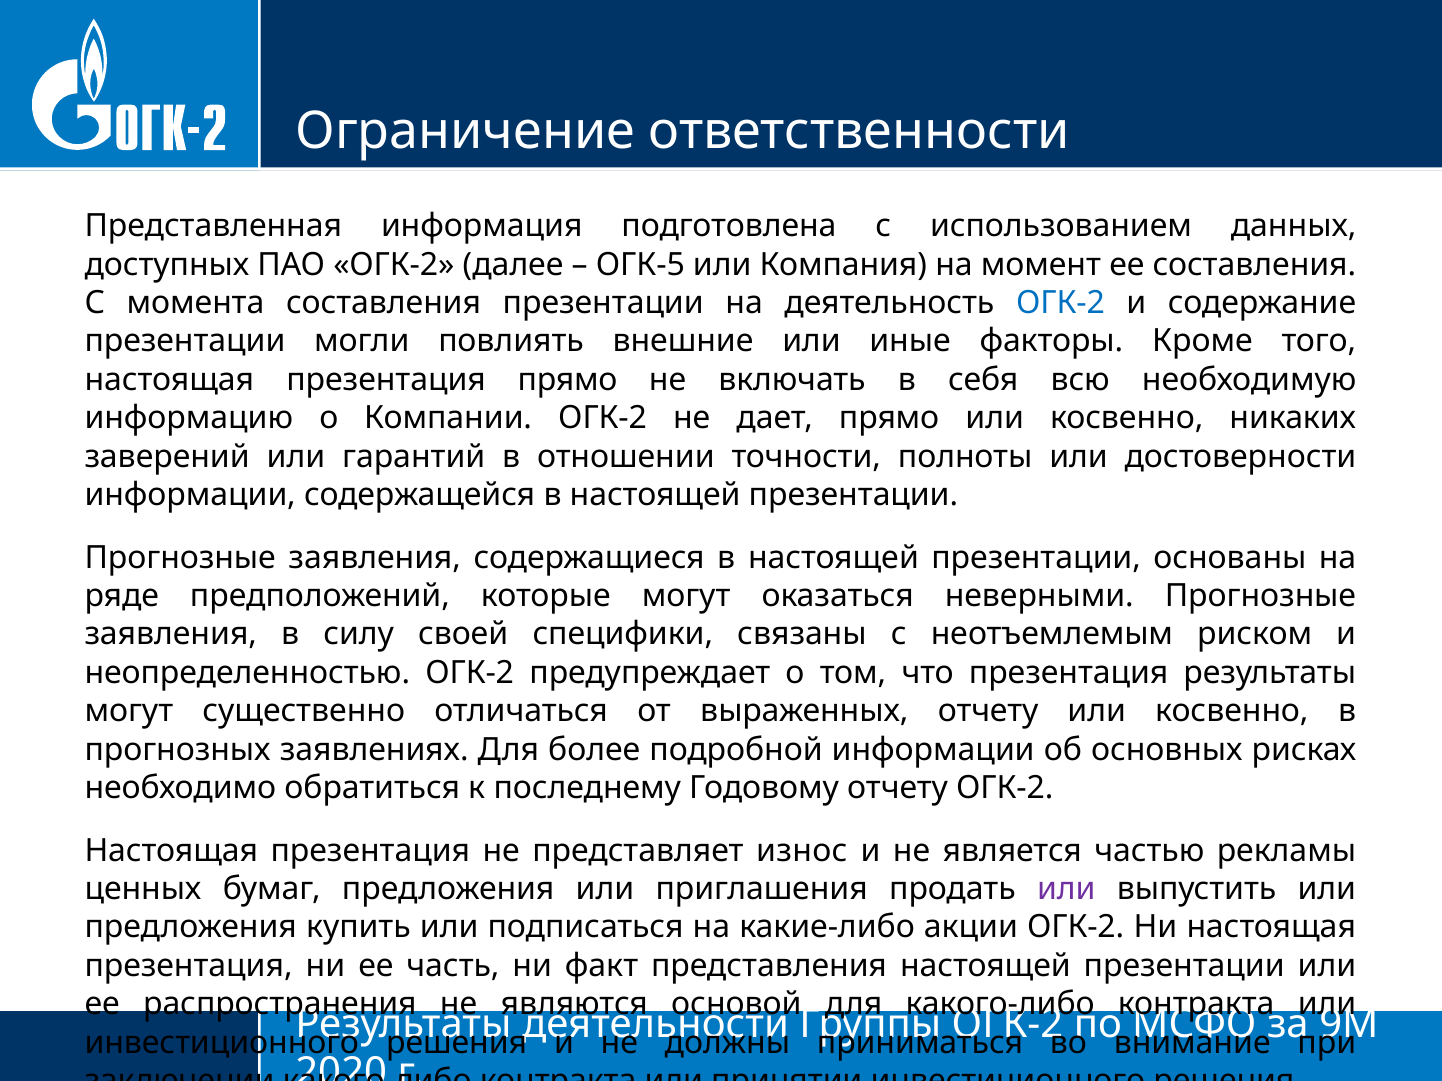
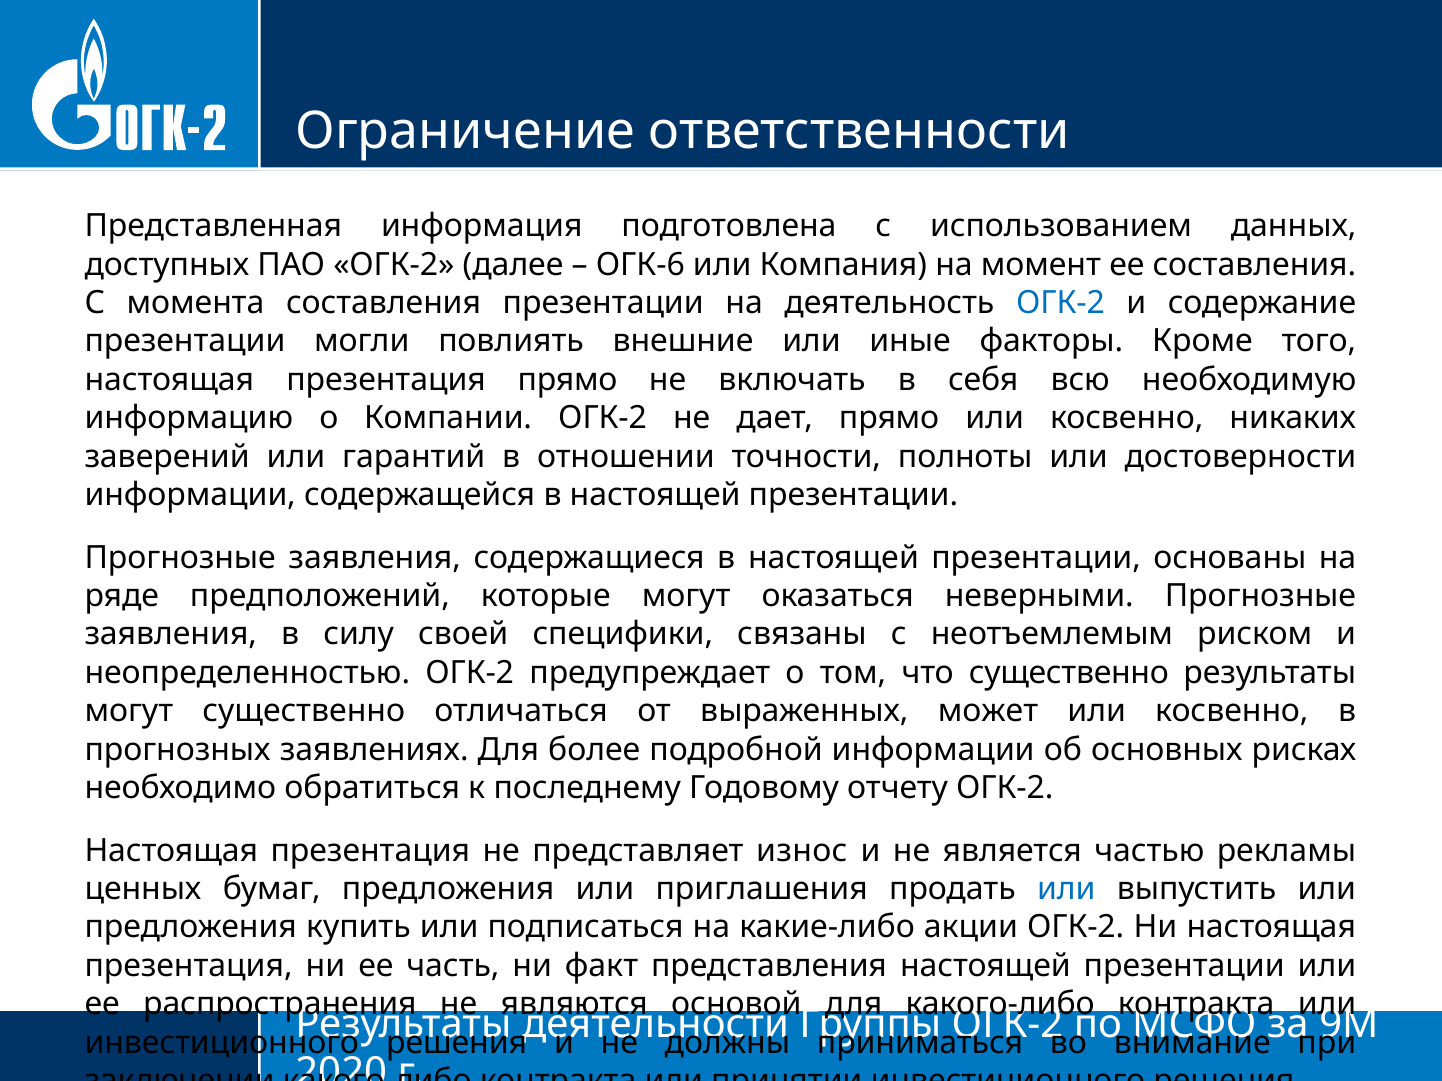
ОГК-5: ОГК-5 -> ОГК-6
что презентация: презентация -> существенно
выраженных отчету: отчету -> может
или at (1066, 889) colour: purple -> blue
